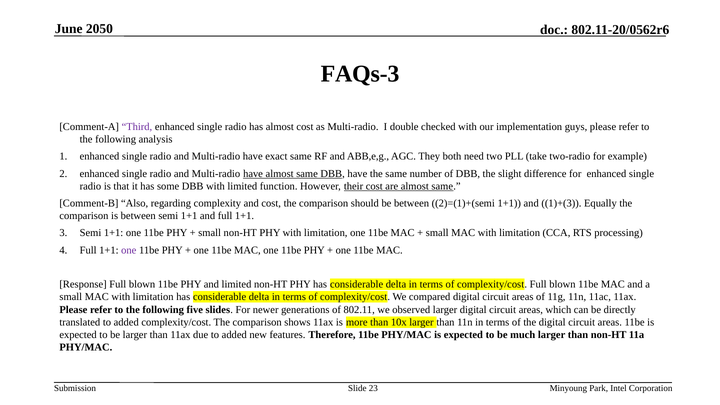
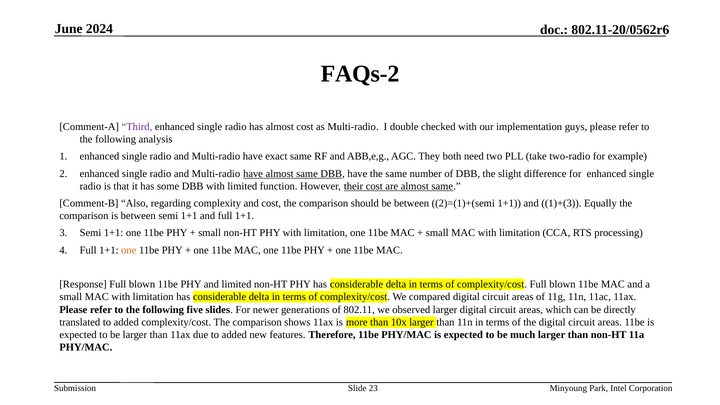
2050: 2050 -> 2024
FAQs-3: FAQs-3 -> FAQs-2
one at (129, 250) colour: purple -> orange
